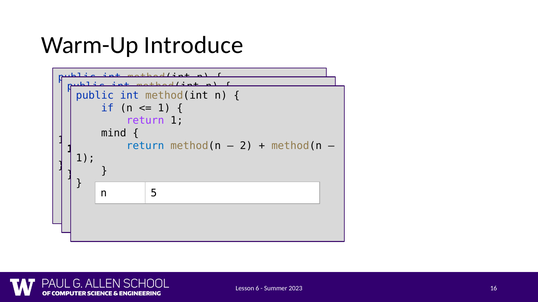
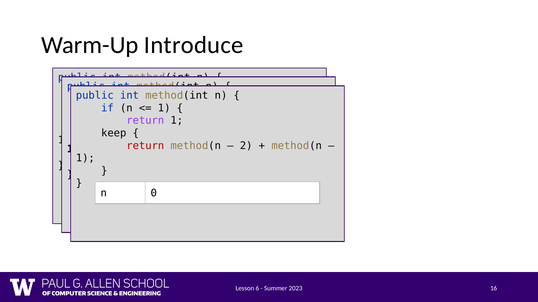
mind: mind -> keep
return at (145, 146) colour: blue -> red
5 at (154, 193): 5 -> 0
